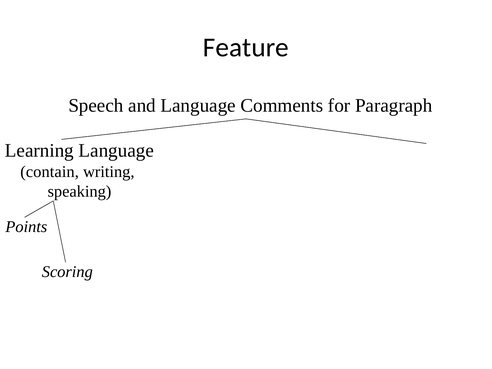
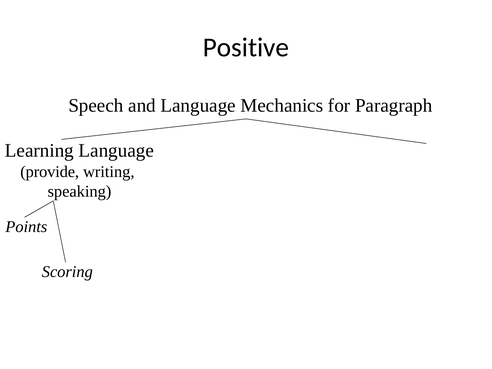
Feature: Feature -> Positive
Comments: Comments -> Mechanics
contain: contain -> provide
